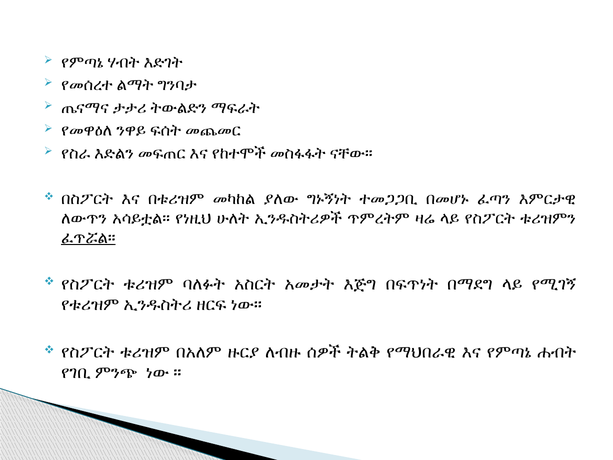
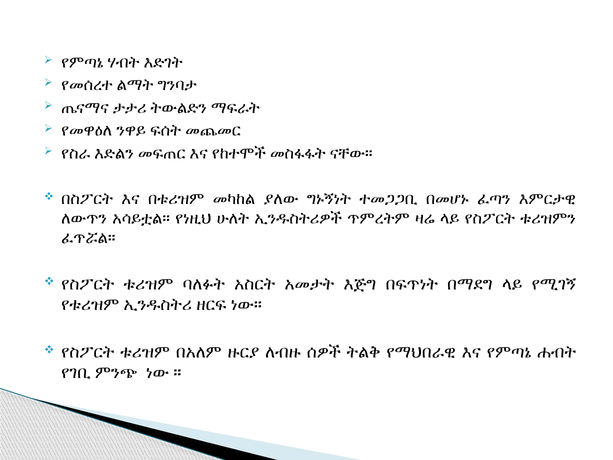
ፈጥሯል። underline: present -> none
